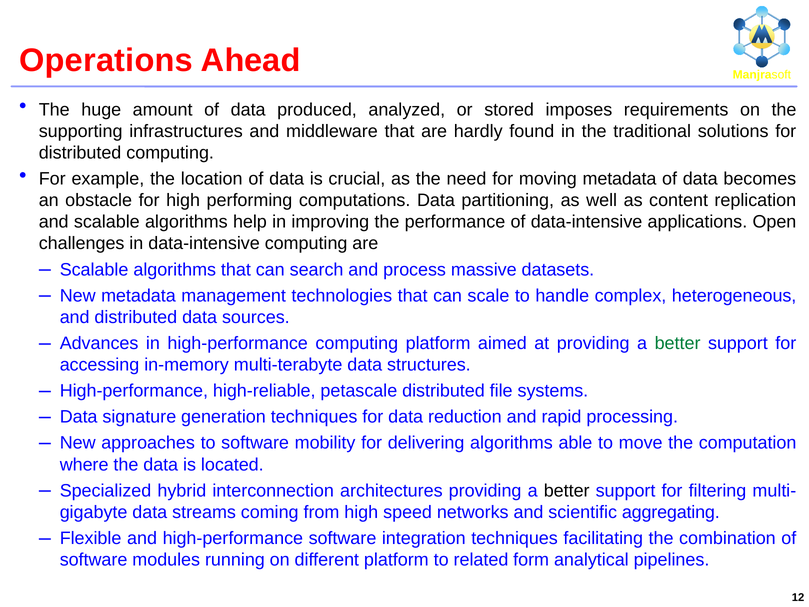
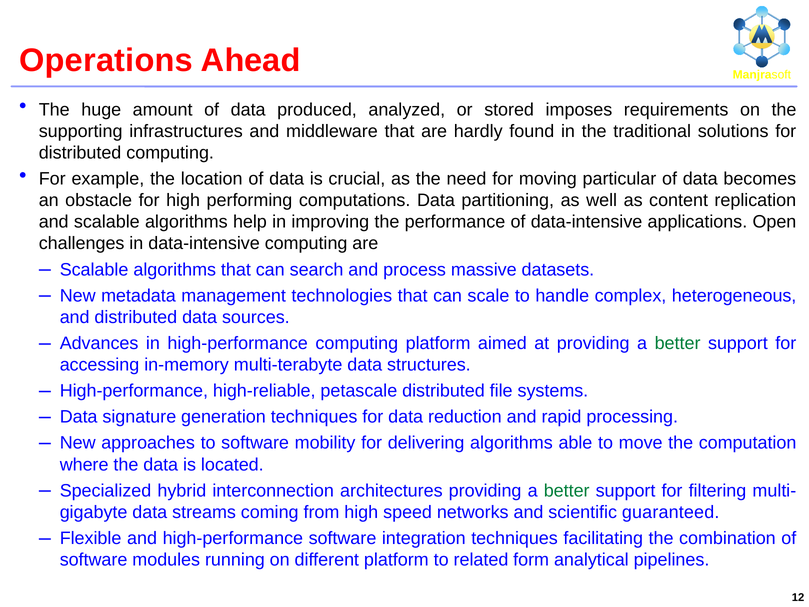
moving metadata: metadata -> particular
better at (567, 490) colour: black -> green
aggregating: aggregating -> guaranteed
